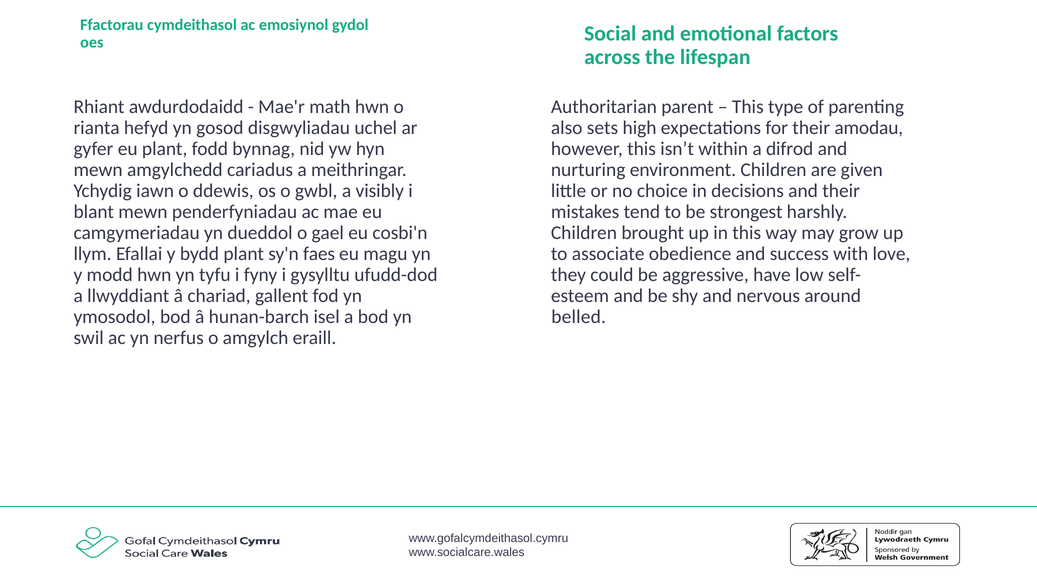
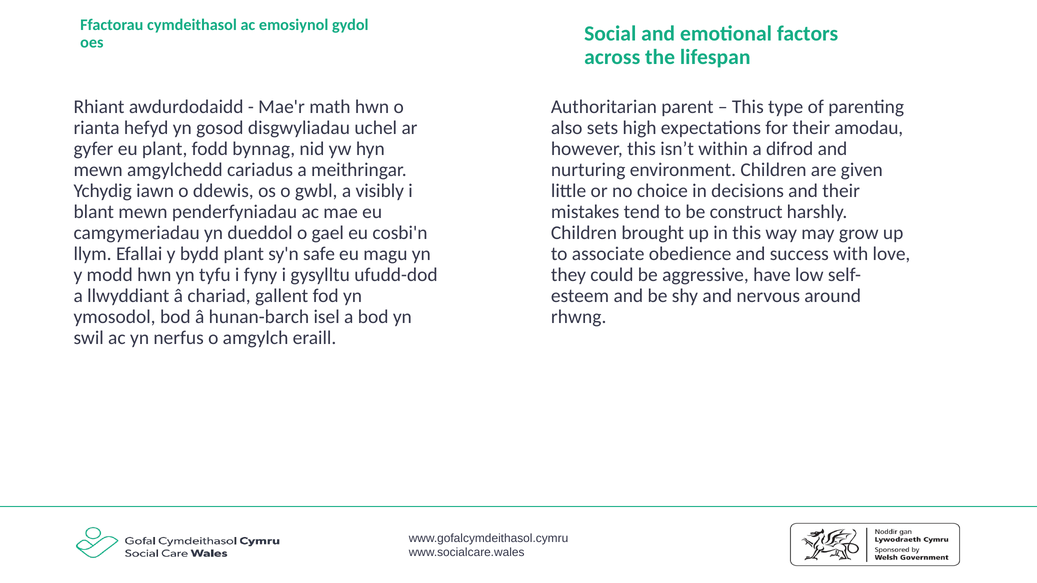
strongest: strongest -> construct
faes: faes -> safe
belled: belled -> rhwng
